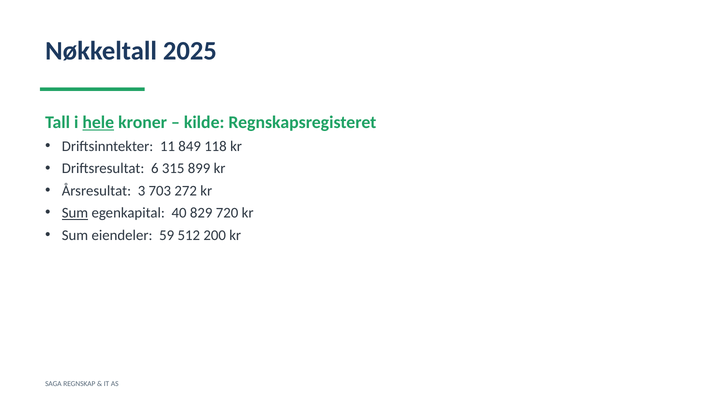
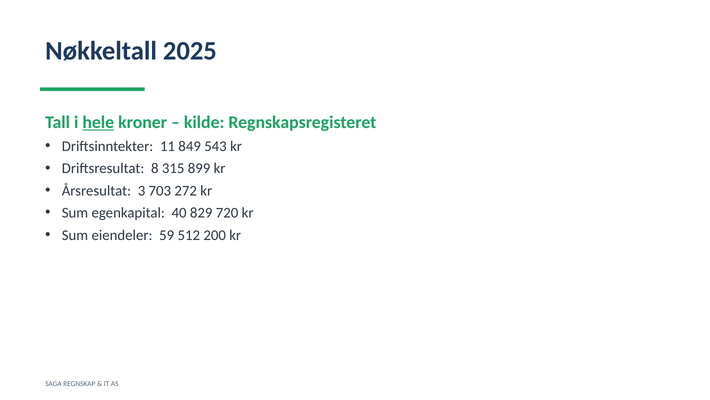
118: 118 -> 543
6: 6 -> 8
Sum at (75, 213) underline: present -> none
